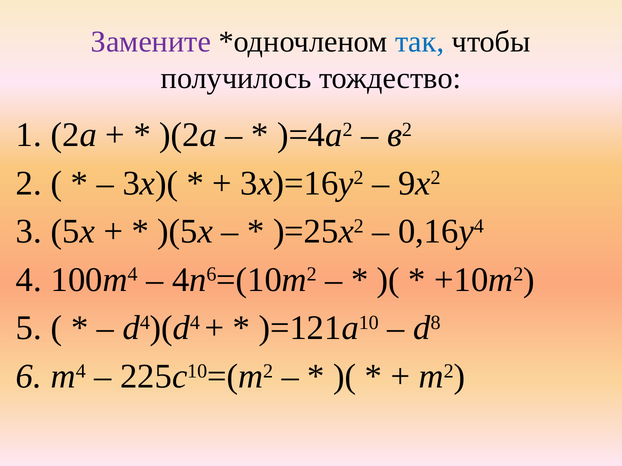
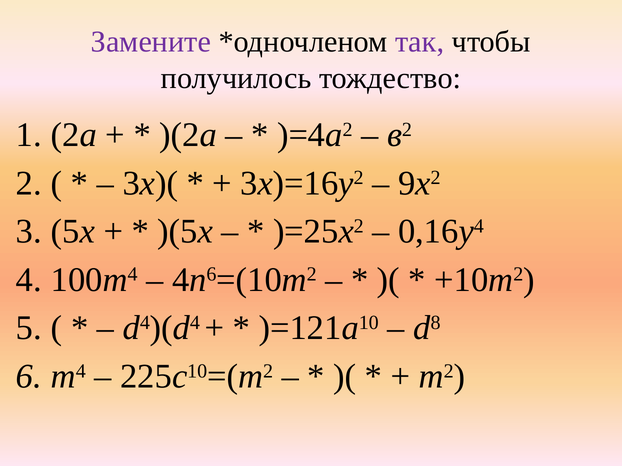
так colour: blue -> purple
